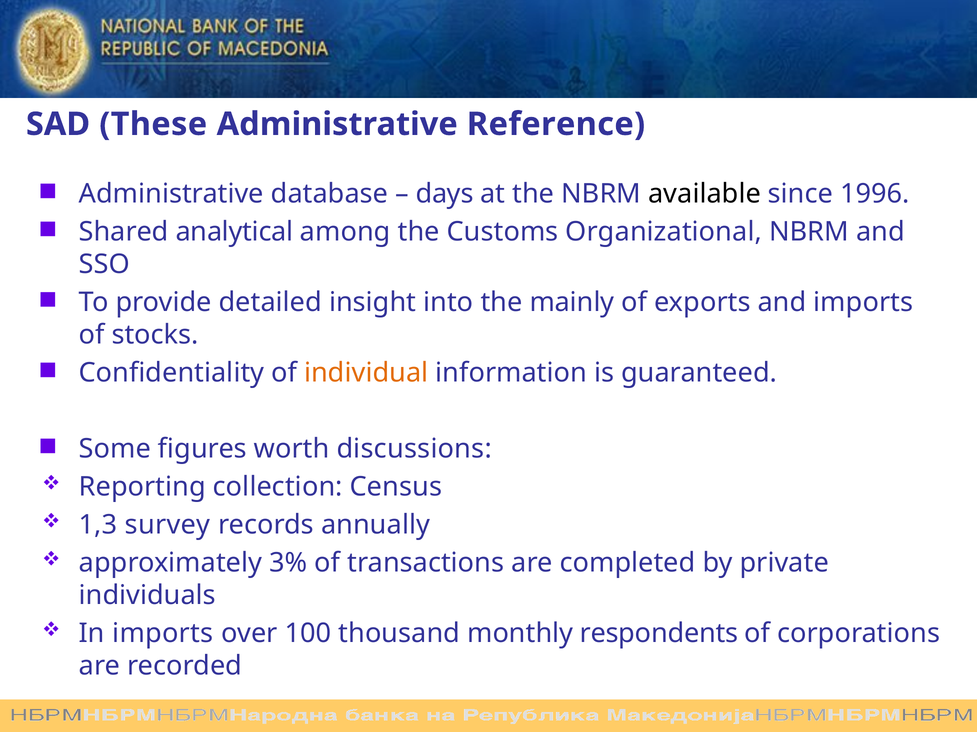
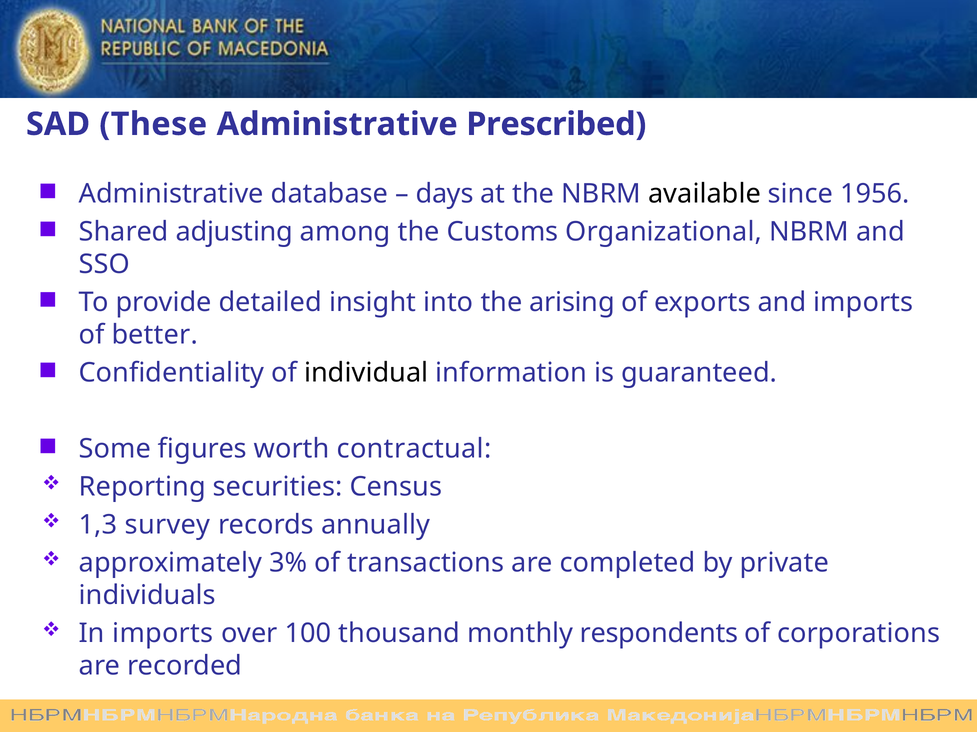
Reference: Reference -> Prescribed
1996: 1996 -> 1956
analytical: analytical -> adjusting
mainly: mainly -> arising
stocks: stocks -> better
individual colour: orange -> black
discussions: discussions -> contractual
collection: collection -> securities
